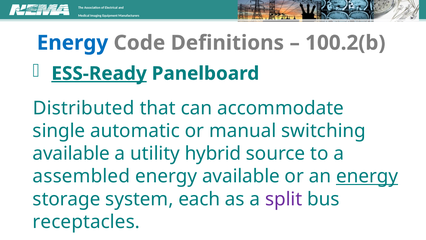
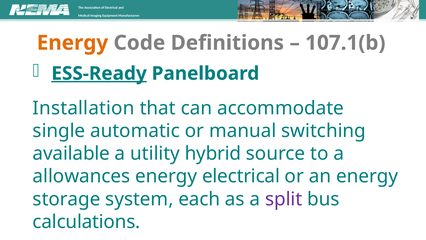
Energy at (72, 43) colour: blue -> orange
100.2(b: 100.2(b -> 107.1(b
Distributed: Distributed -> Installation
assembled: assembled -> allowances
energy available: available -> electrical
energy at (367, 176) underline: present -> none
receptacles: receptacles -> calculations
